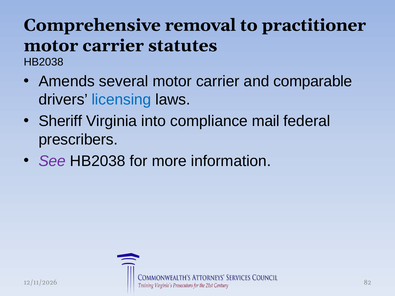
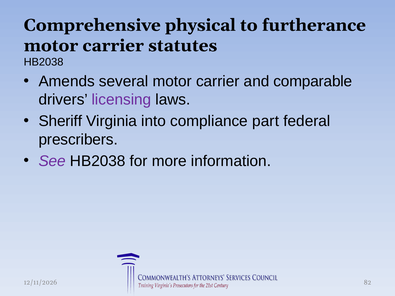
removal: removal -> physical
practitioner: practitioner -> furtherance
licensing colour: blue -> purple
mail: mail -> part
